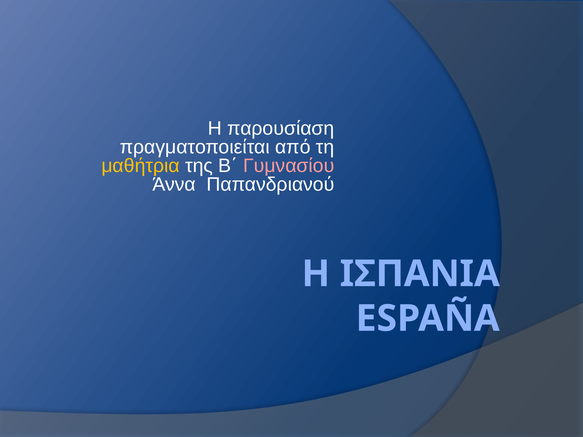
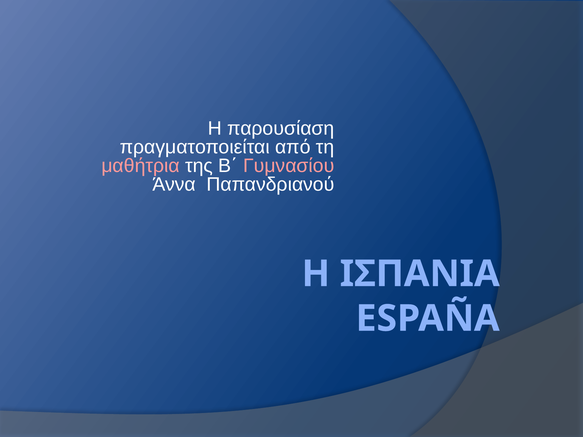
μαθήτρια colour: yellow -> pink
